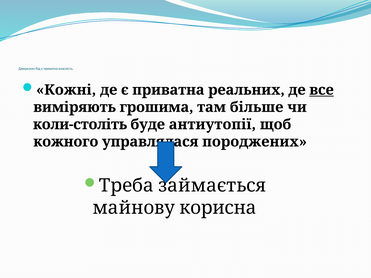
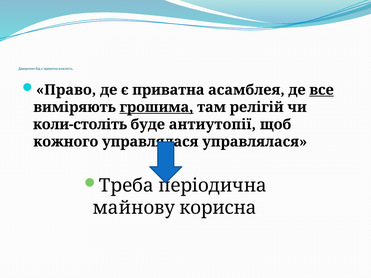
Кожні: Кожні -> Право
реальних: реальних -> асамблея
грошима underline: none -> present
більше: більше -> релігій
породжених at (255, 142): породжених -> управлялася
займається: займається -> періодична
